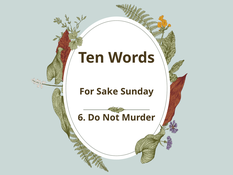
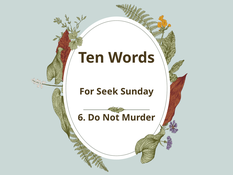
Sake: Sake -> Seek
